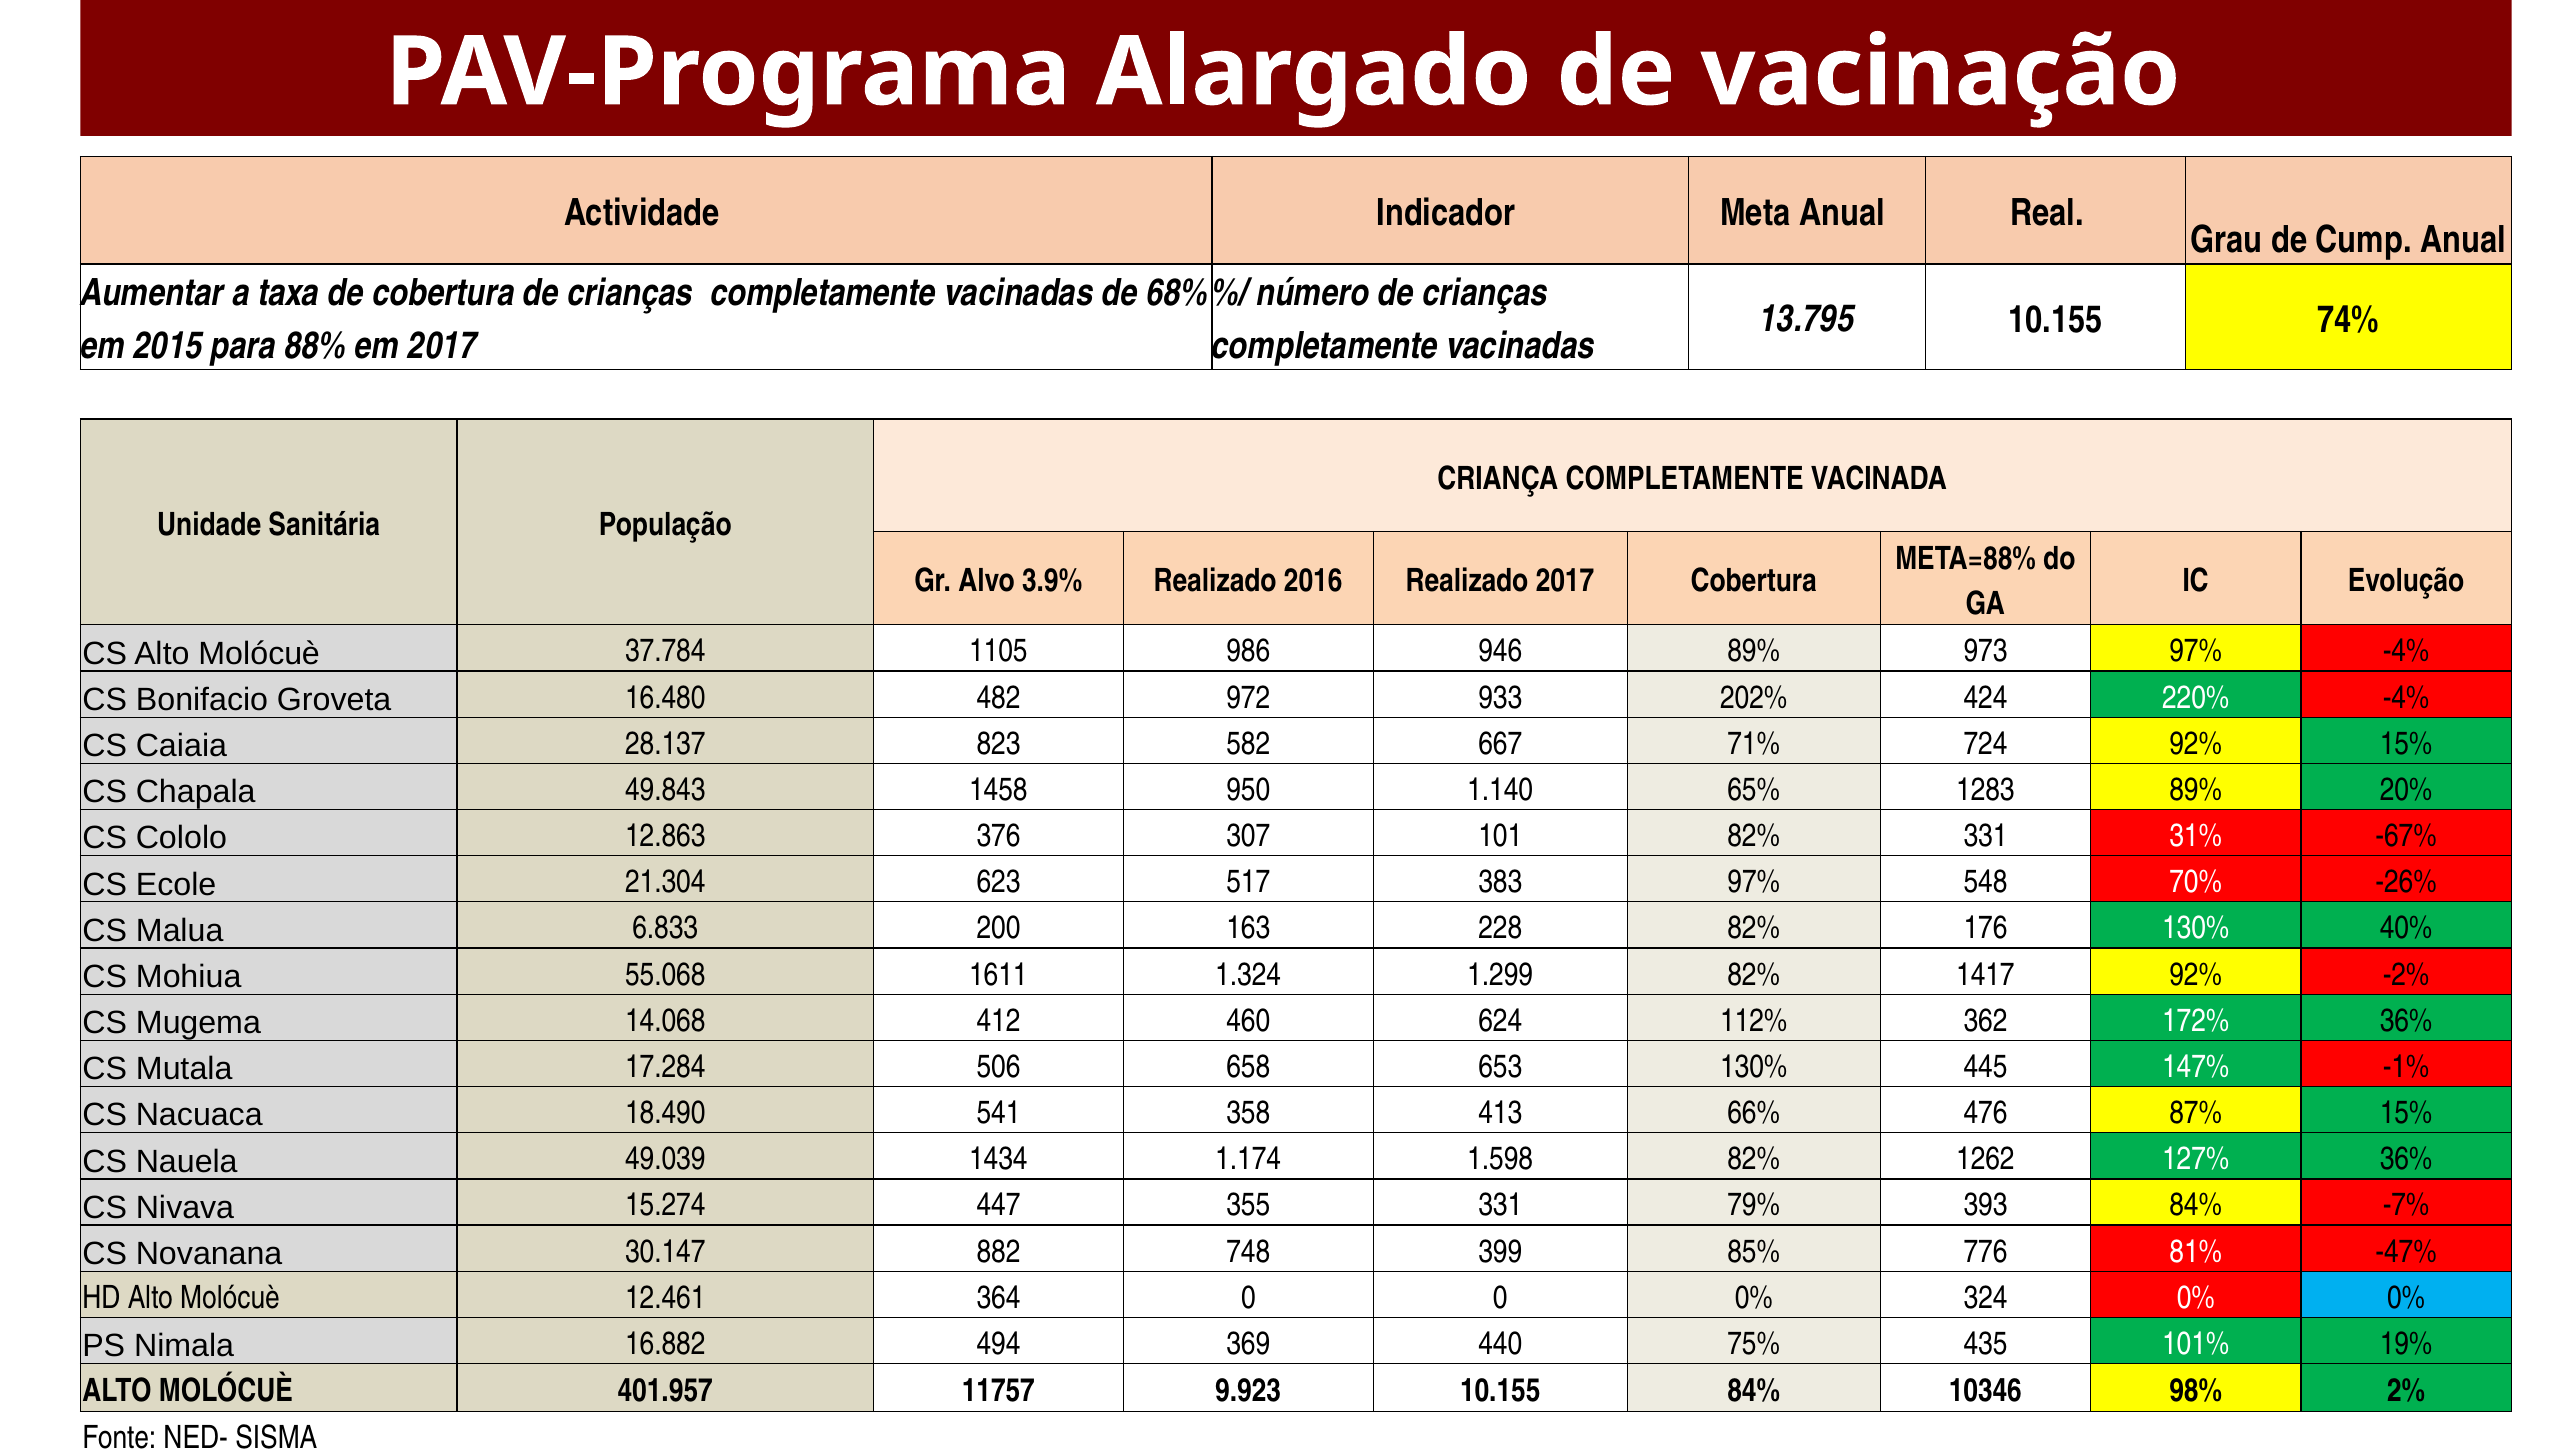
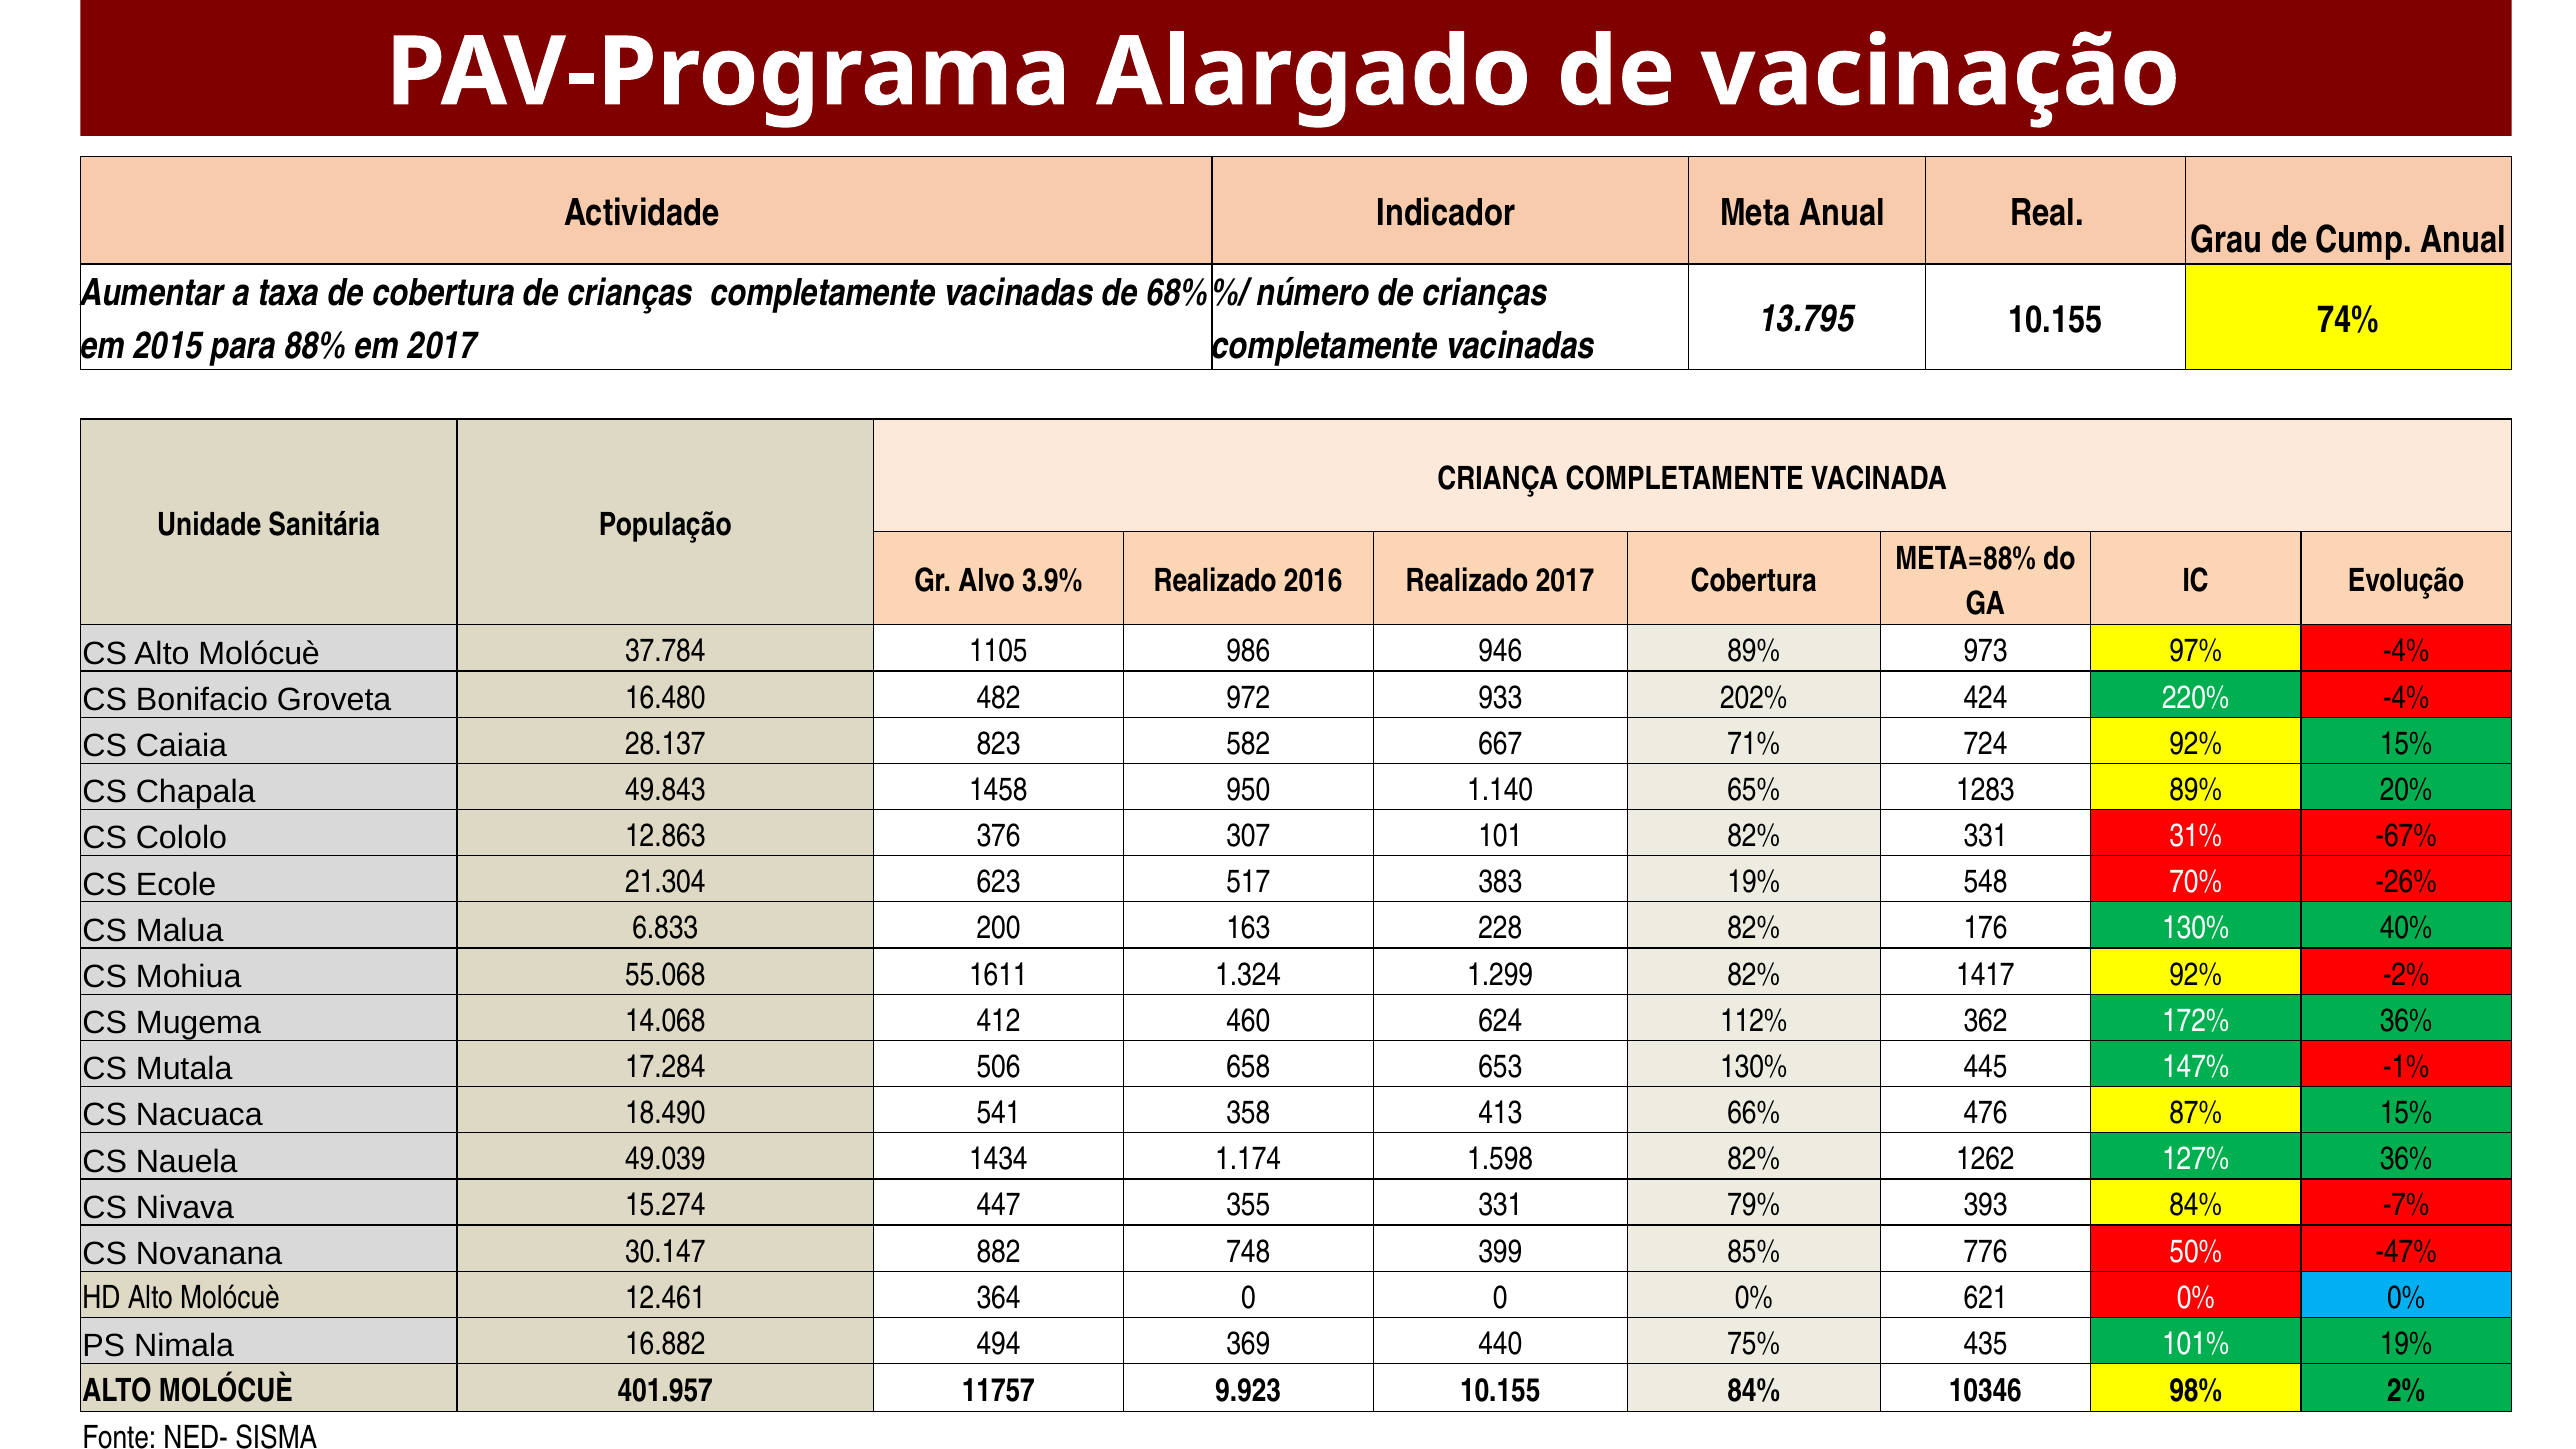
383 97%: 97% -> 19%
81%: 81% -> 50%
324: 324 -> 621
